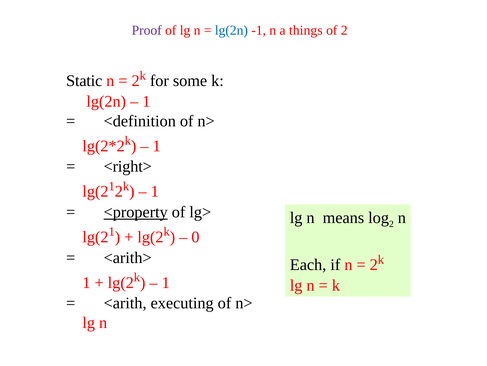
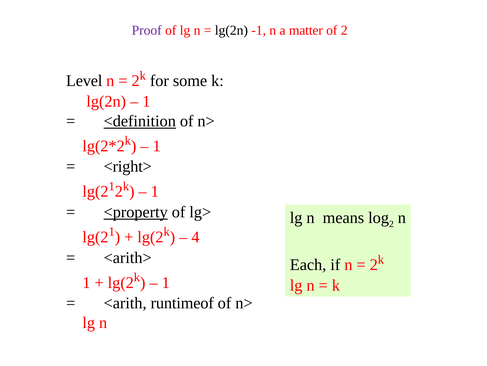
lg(2n at (231, 30) colour: blue -> black
things: things -> matter
Static: Static -> Level
<definition underline: none -> present
0: 0 -> 4
executing: executing -> runtimeof
